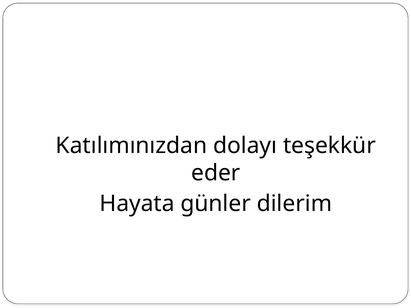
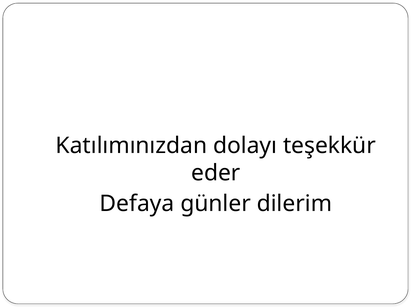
Hayata: Hayata -> Defaya
